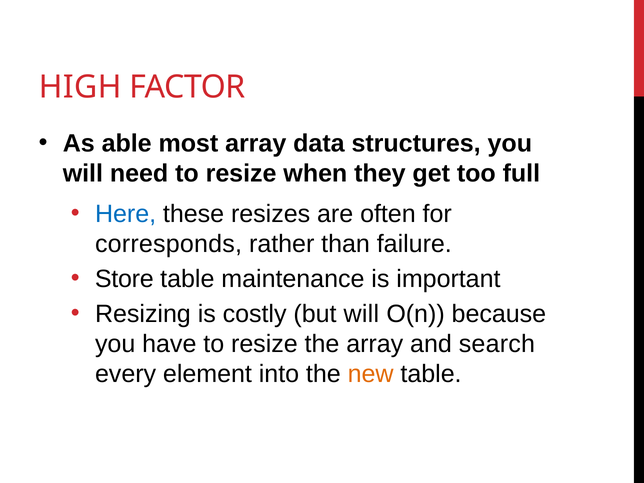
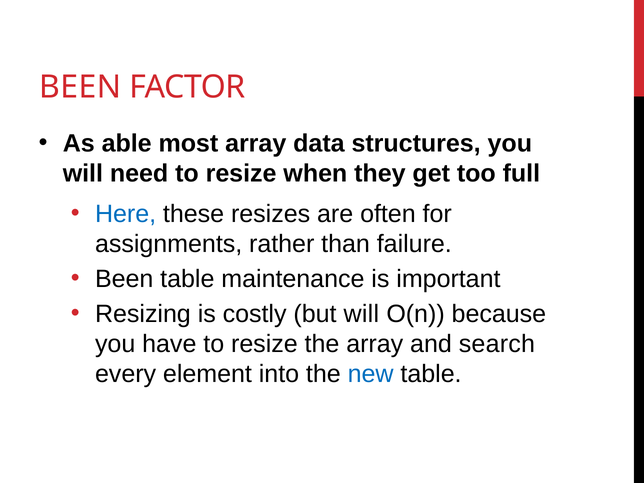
HIGH at (80, 87): HIGH -> BEEN
corresponds: corresponds -> assignments
Store at (124, 279): Store -> Been
new colour: orange -> blue
